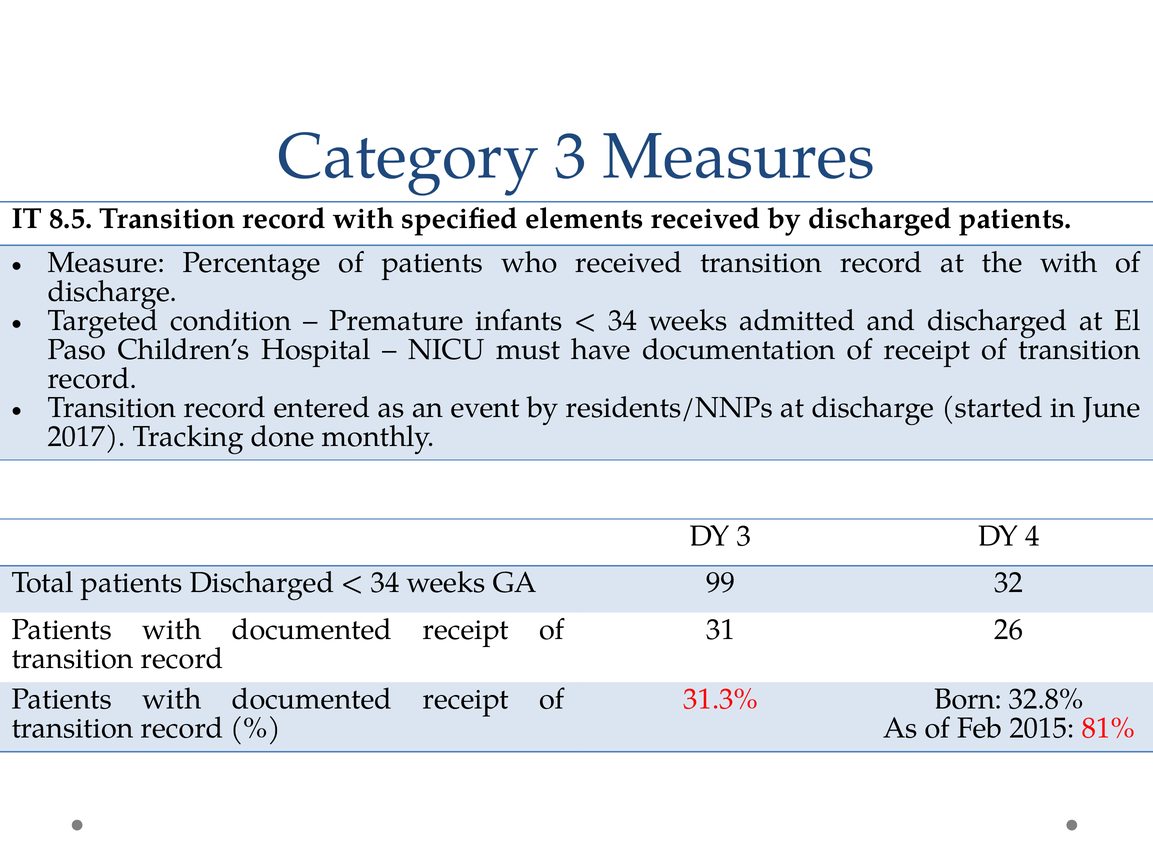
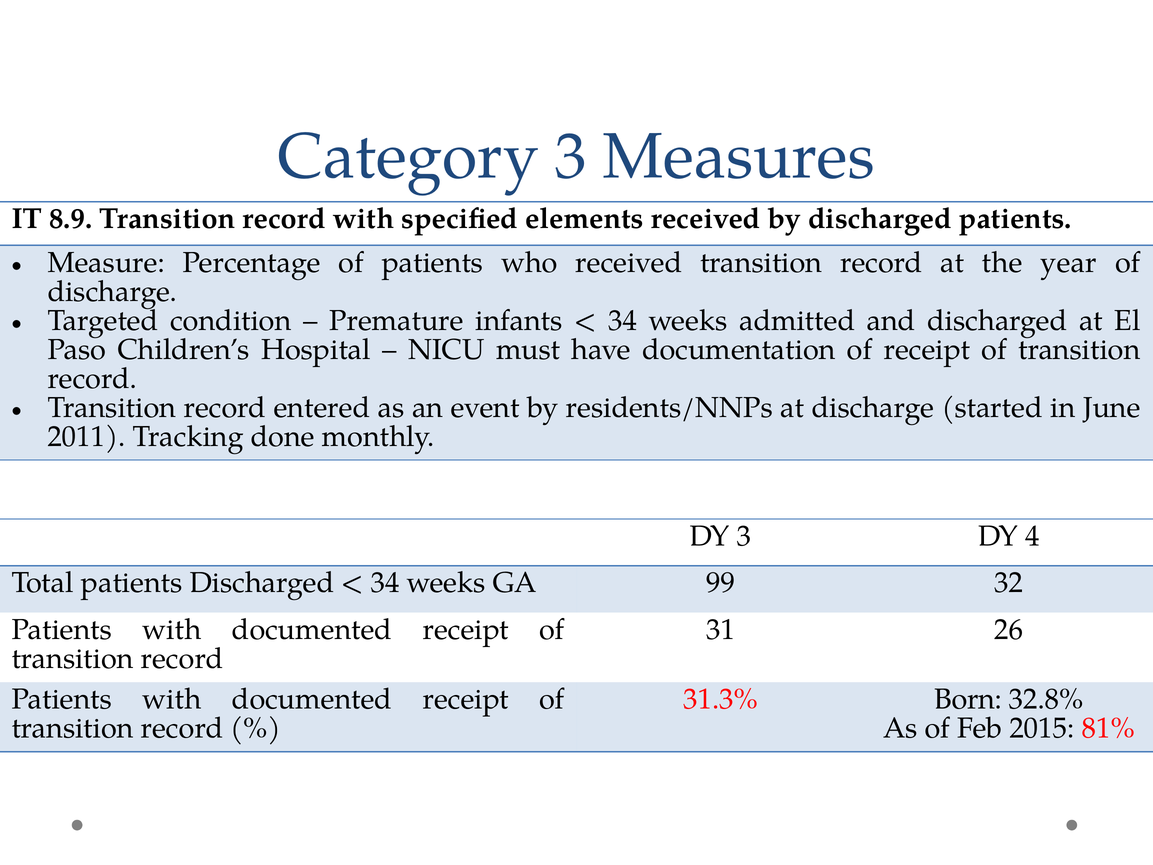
8.5: 8.5 -> 8.9
the with: with -> year
2017: 2017 -> 2011
